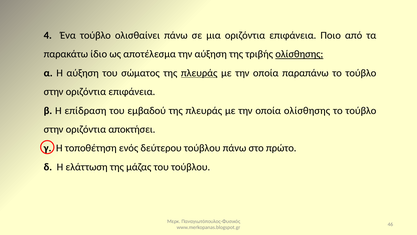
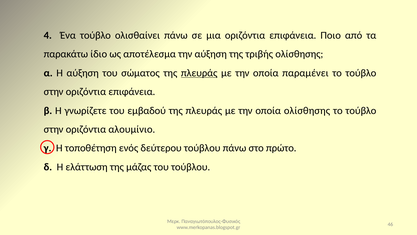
ολίσθησης at (299, 54) underline: present -> none
παραπάνω: παραπάνω -> παραμένει
επίδραση: επίδραση -> γνωρίζετε
αποκτήσει: αποκτήσει -> αλουμίνιο
